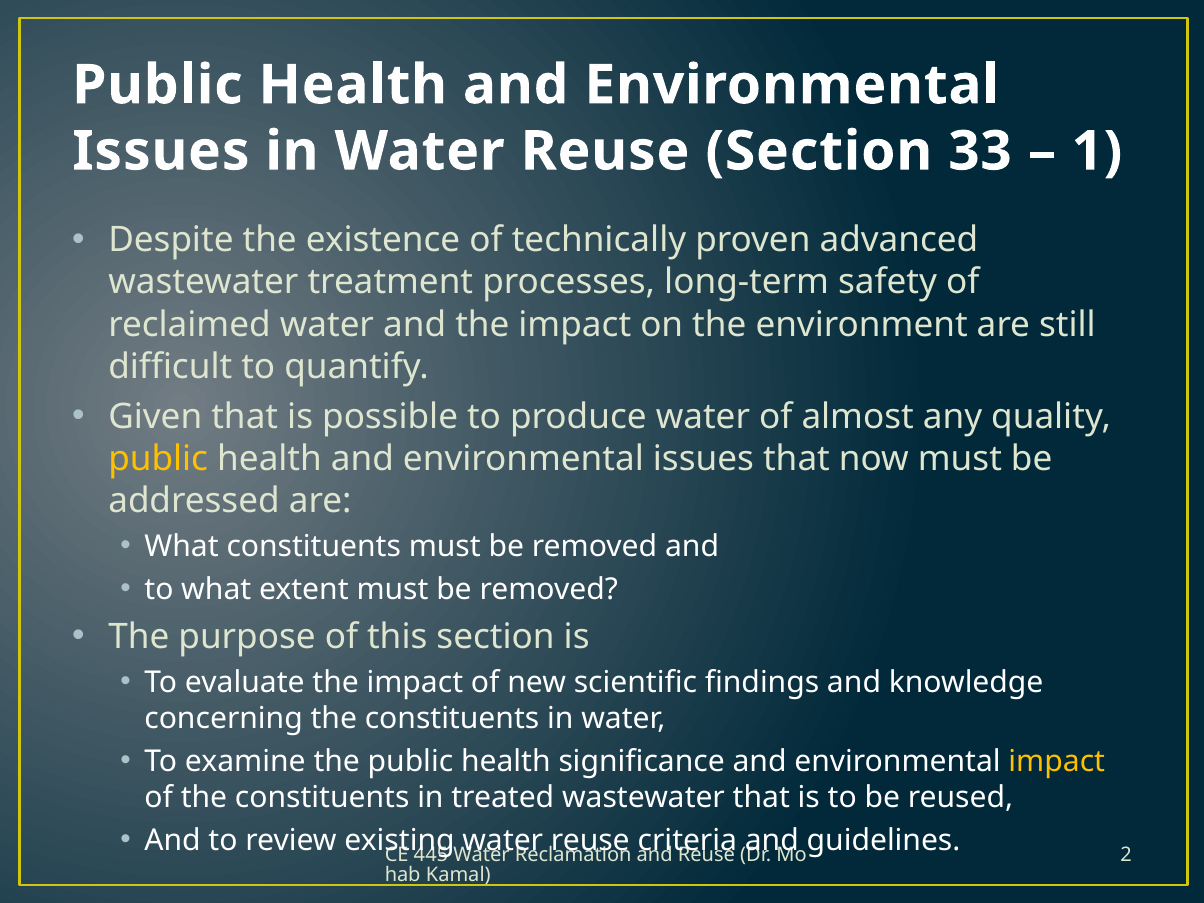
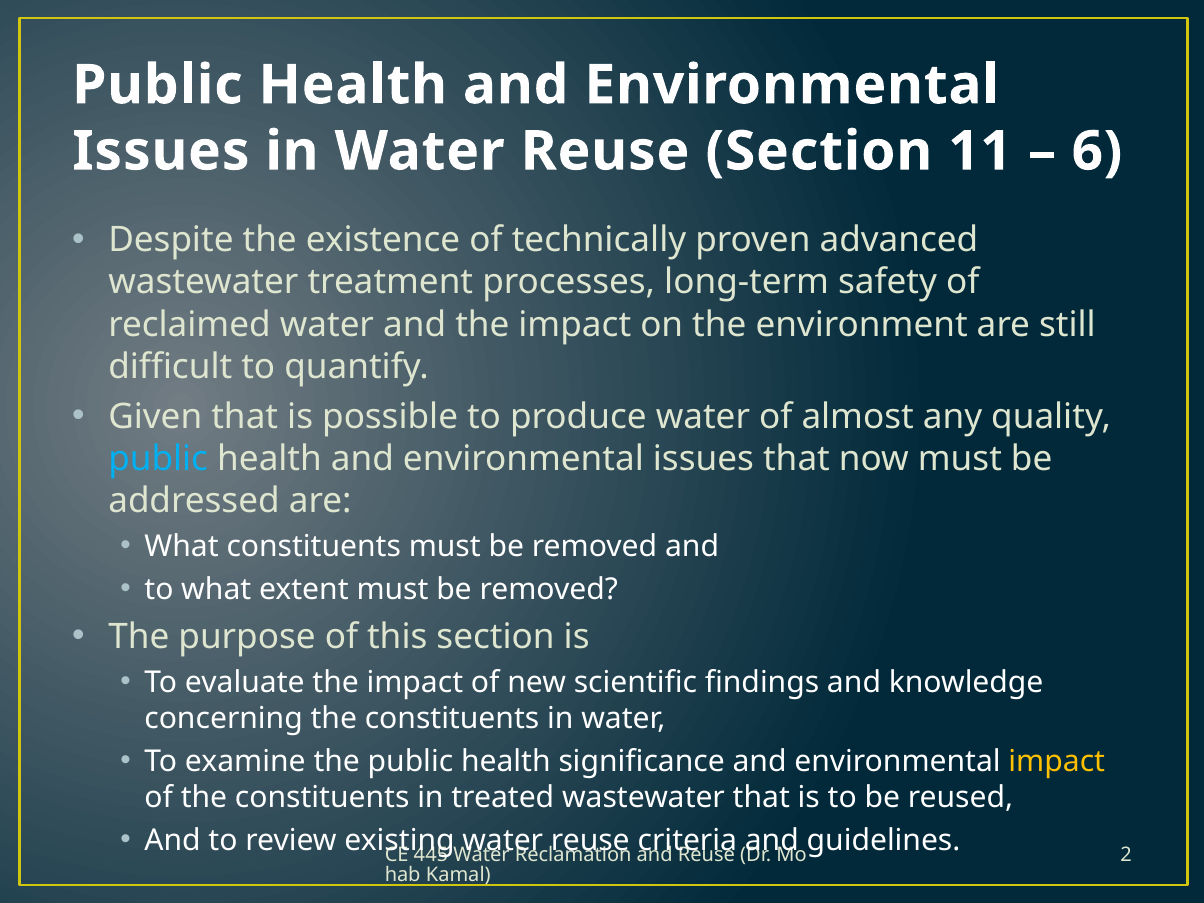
33: 33 -> 11
1: 1 -> 6
public at (158, 459) colour: yellow -> light blue
